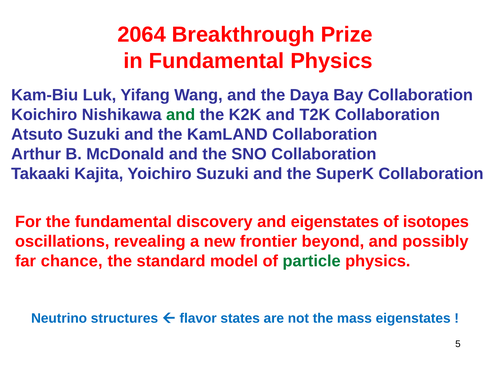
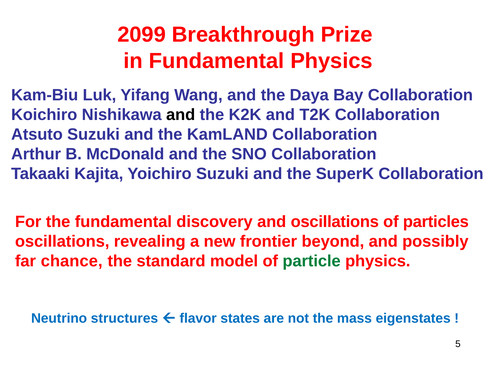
2064: 2064 -> 2099
and at (181, 115) colour: green -> black
and eigenstates: eigenstates -> oscillations
isotopes: isotopes -> particles
